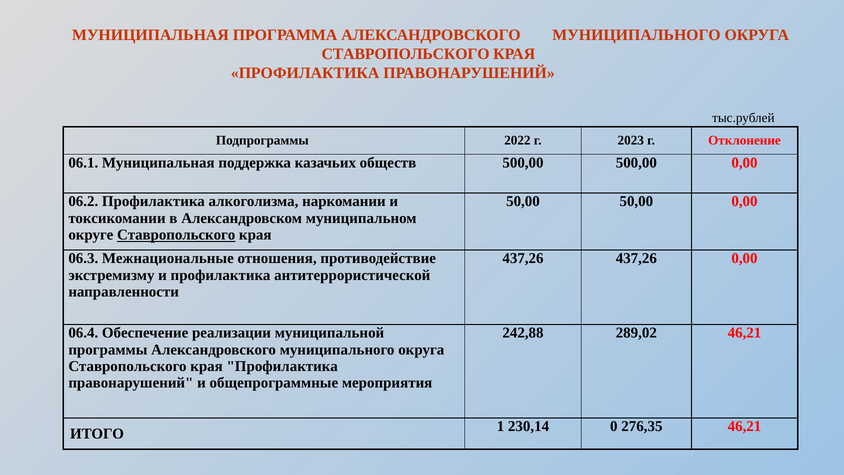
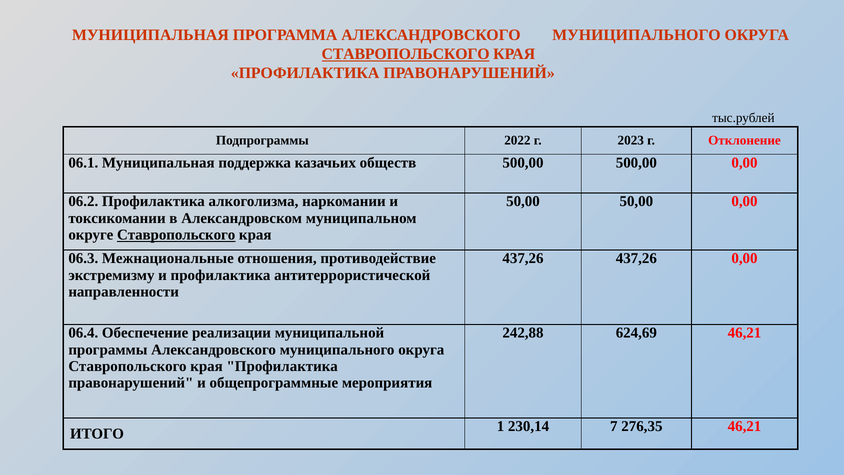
СТАВРОПОЛЬСКОГО at (406, 54) underline: none -> present
289,02: 289,02 -> 624,69
0: 0 -> 7
